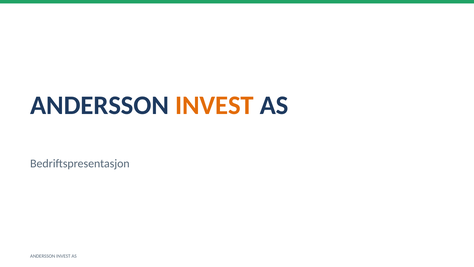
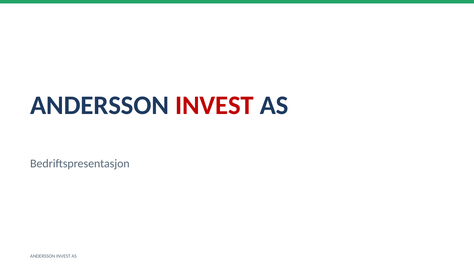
INVEST at (214, 105) colour: orange -> red
